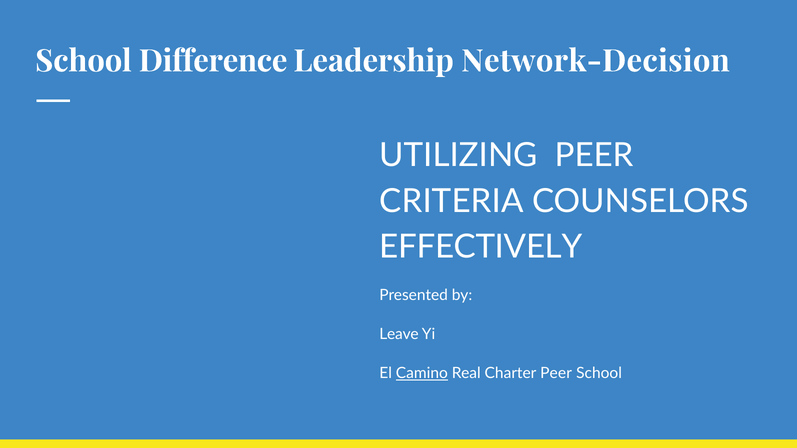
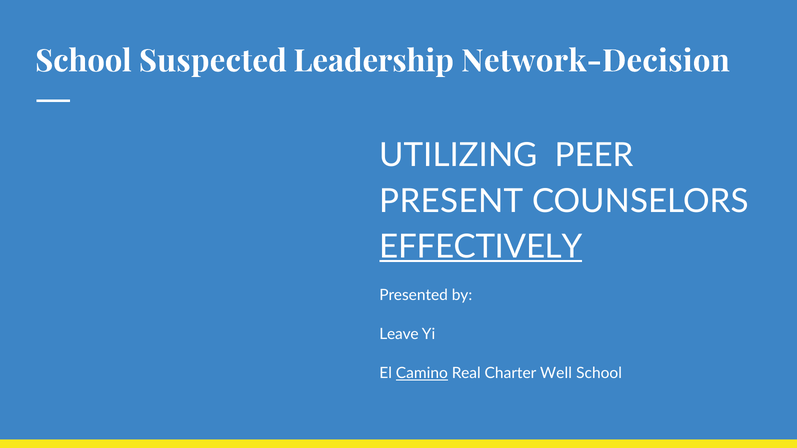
Difference: Difference -> Suspected
CRITERIA: CRITERIA -> PRESENT
EFFECTIVELY underline: none -> present
Charter Peer: Peer -> Well
